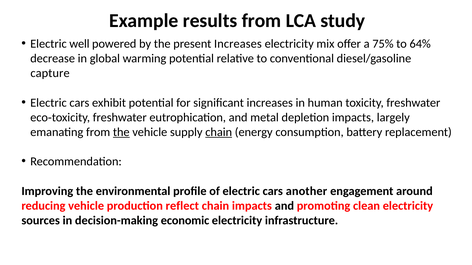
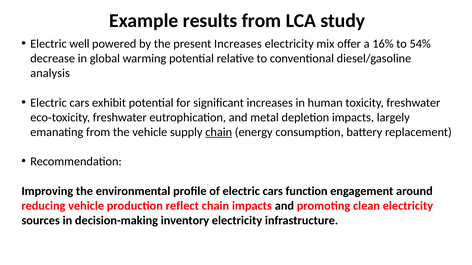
75%: 75% -> 16%
64%: 64% -> 54%
capture: capture -> analysis
the at (121, 132) underline: present -> none
another: another -> function
economic: economic -> inventory
